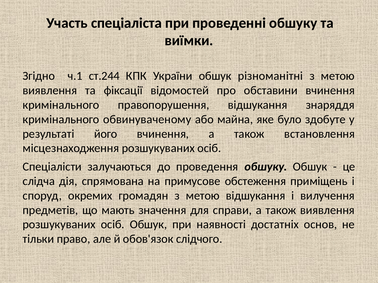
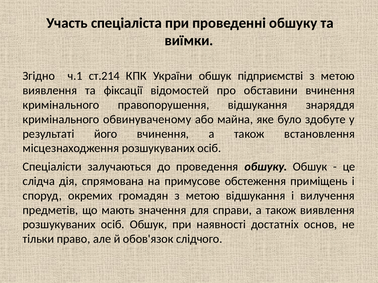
ст.244: ст.244 -> ст.214
різноманітні: різноманітні -> підприємстві
